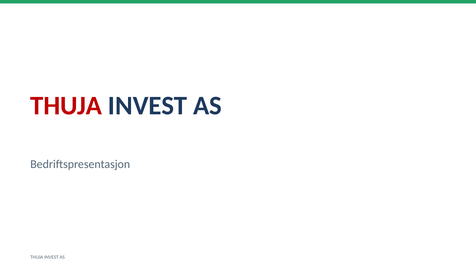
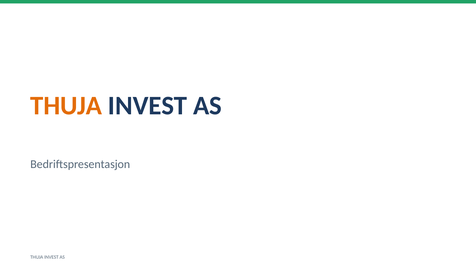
THUJA at (66, 106) colour: red -> orange
